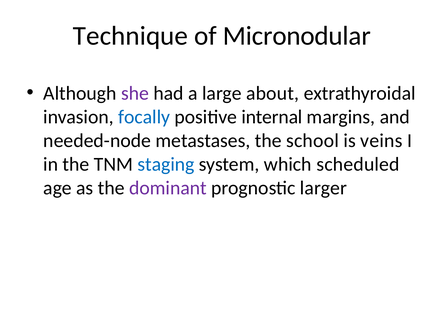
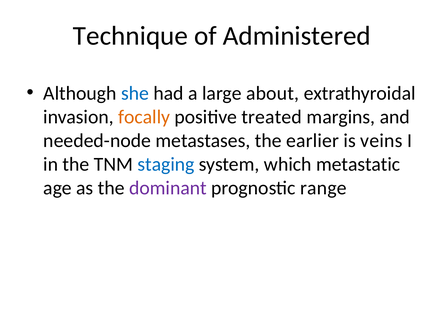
Micronodular: Micronodular -> Administered
she colour: purple -> blue
focally colour: blue -> orange
internal: internal -> treated
school: school -> earlier
scheduled: scheduled -> metastatic
larger: larger -> range
